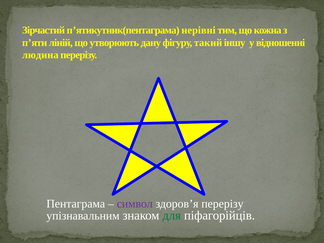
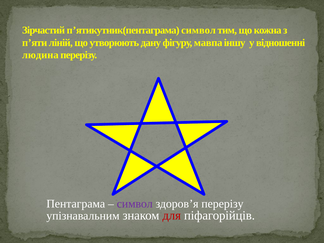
п’ятикутник(пентаграма нерівні: нерівні -> символ
такий: такий -> мавпа
для colour: green -> red
